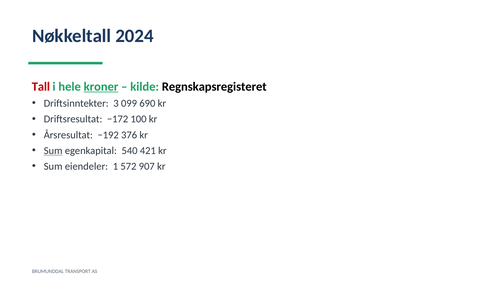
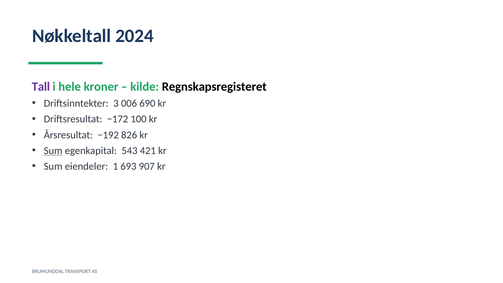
Tall colour: red -> purple
kroner underline: present -> none
099: 099 -> 006
376: 376 -> 826
540: 540 -> 543
572: 572 -> 693
